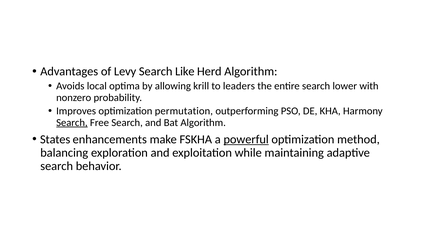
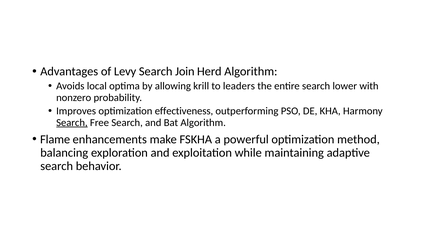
Like: Like -> Join
permutation: permutation -> effectiveness
States: States -> Flame
powerful underline: present -> none
